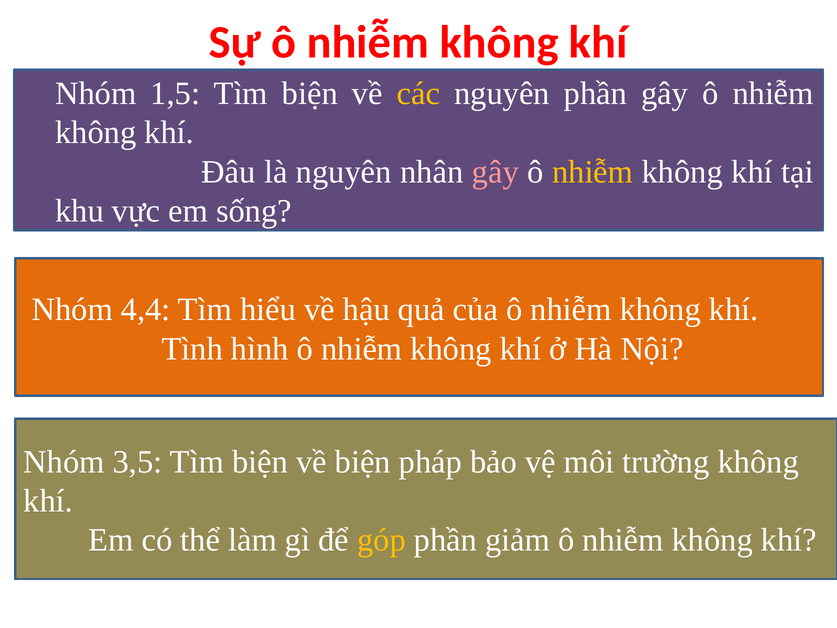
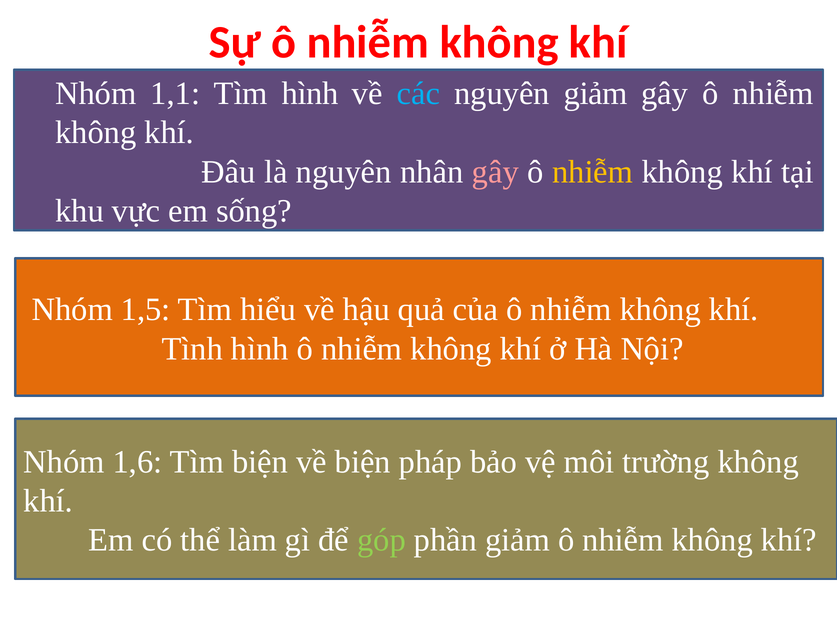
1,5: 1,5 -> 1,1
biện at (310, 94): biện -> hình
các colour: yellow -> light blue
nguyên phần: phần -> giảm
4,4: 4,4 -> 1,5
3,5: 3,5 -> 1,6
góp colour: yellow -> light green
